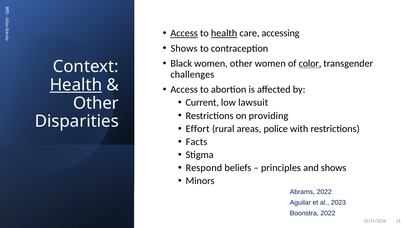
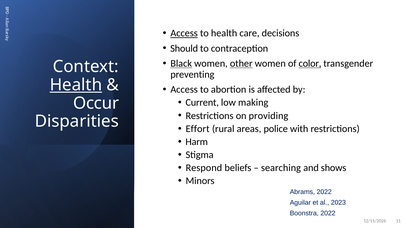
health at (224, 33) underline: present -> none
accessing: accessing -> decisions
Shows at (184, 48): Shows -> Should
Black underline: none -> present
other at (241, 63) underline: none -> present
challenges: challenges -> preventing
lawsuit: lawsuit -> making
Other at (96, 103): Other -> Occur
Facts: Facts -> Harm
principles: principles -> searching
